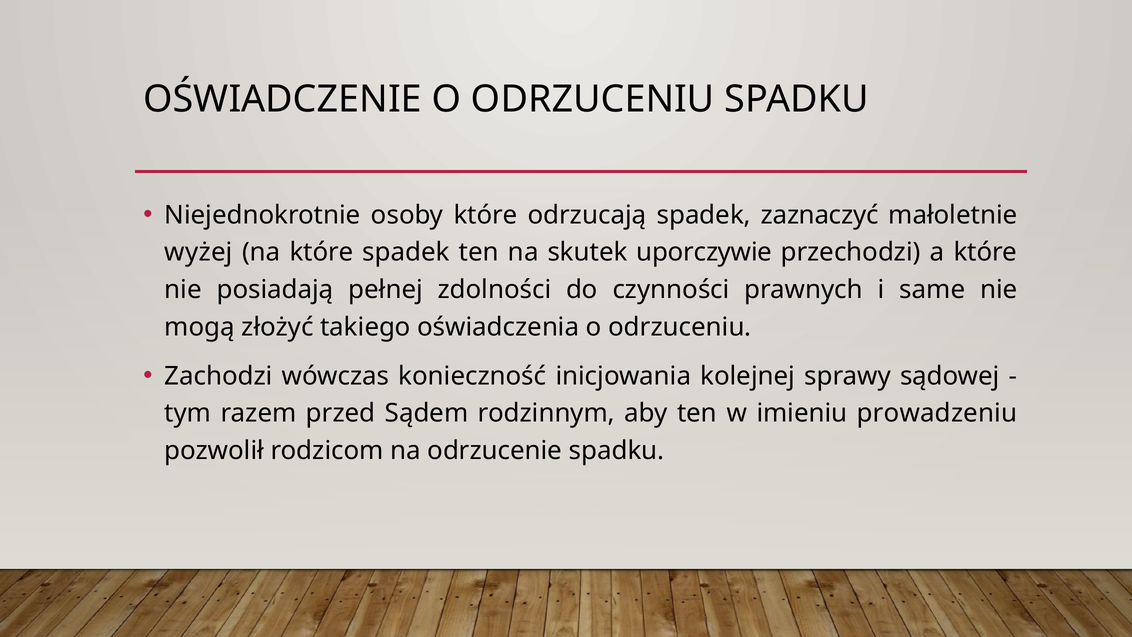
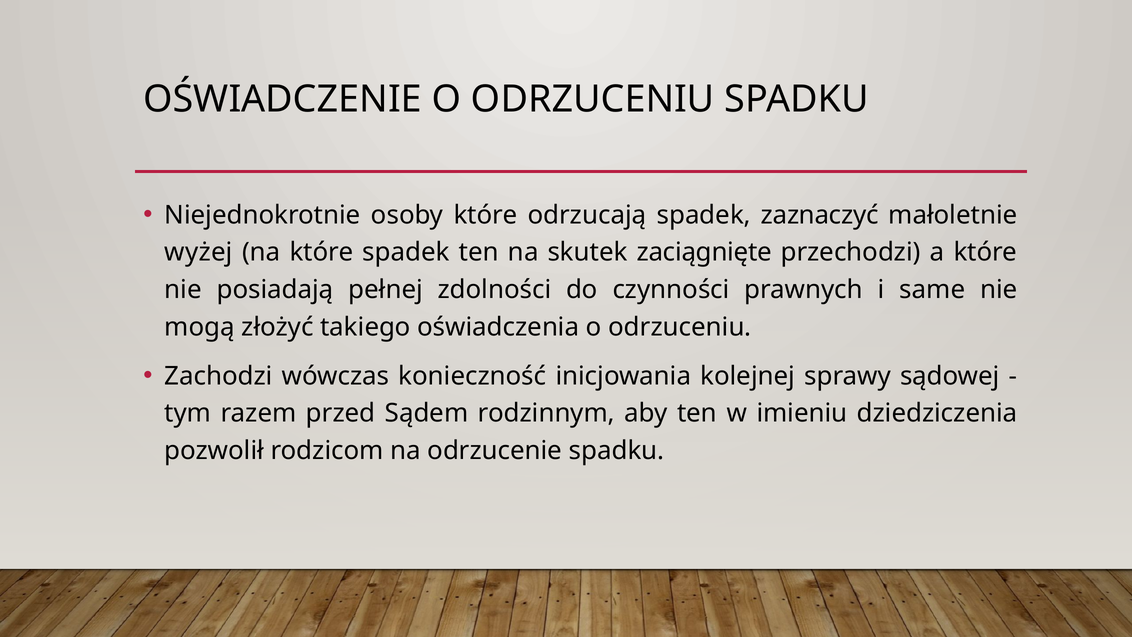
uporczywie: uporczywie -> zaciągnięte
prowadzeniu: prowadzeniu -> dziedziczenia
